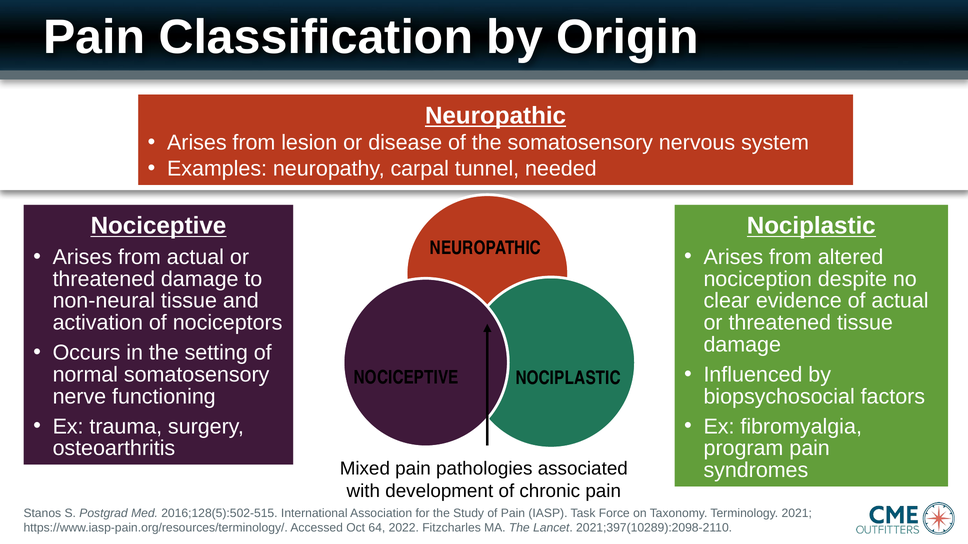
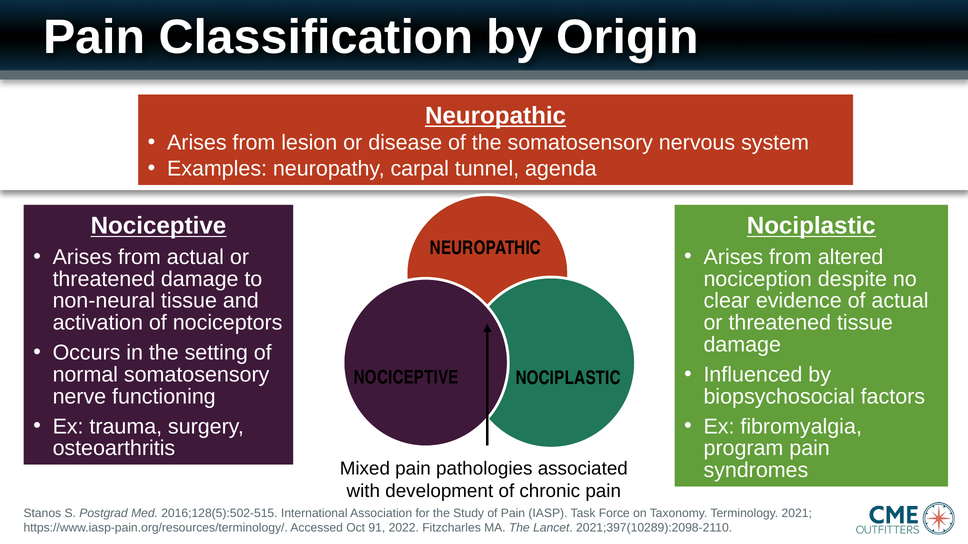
needed: needed -> agenda
64: 64 -> 91
